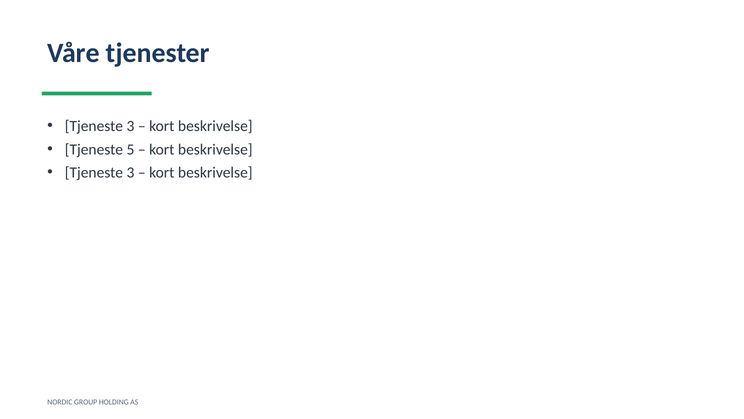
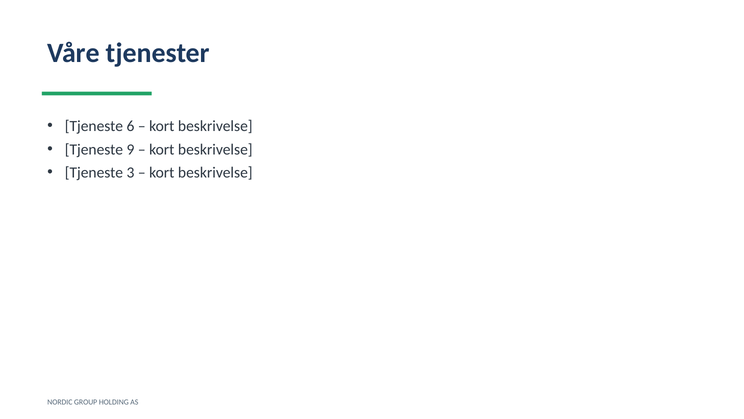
3 at (130, 126): 3 -> 6
5: 5 -> 9
